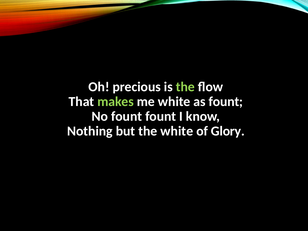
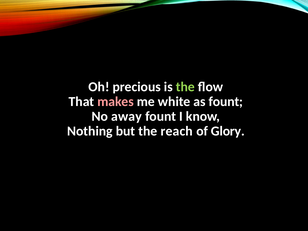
makes colour: light green -> pink
No fount: fount -> away
the white: white -> reach
